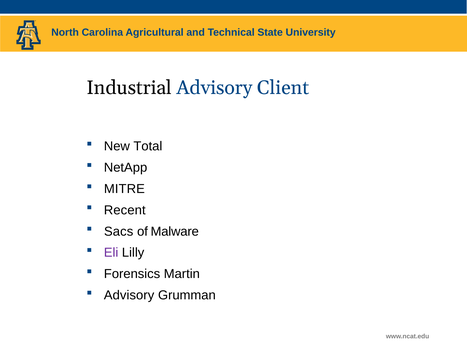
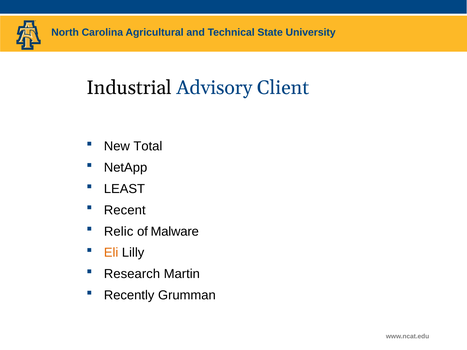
MITRE: MITRE -> LEAST
Sacs: Sacs -> Relic
Eli colour: purple -> orange
Forensics: Forensics -> Research
Advisory at (129, 295): Advisory -> Recently
